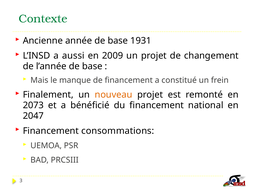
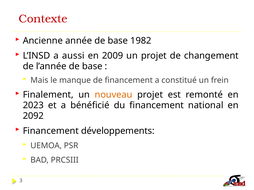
Contexte colour: green -> red
1931: 1931 -> 1982
2073: 2073 -> 2023
2047: 2047 -> 2092
consommations: consommations -> développements
